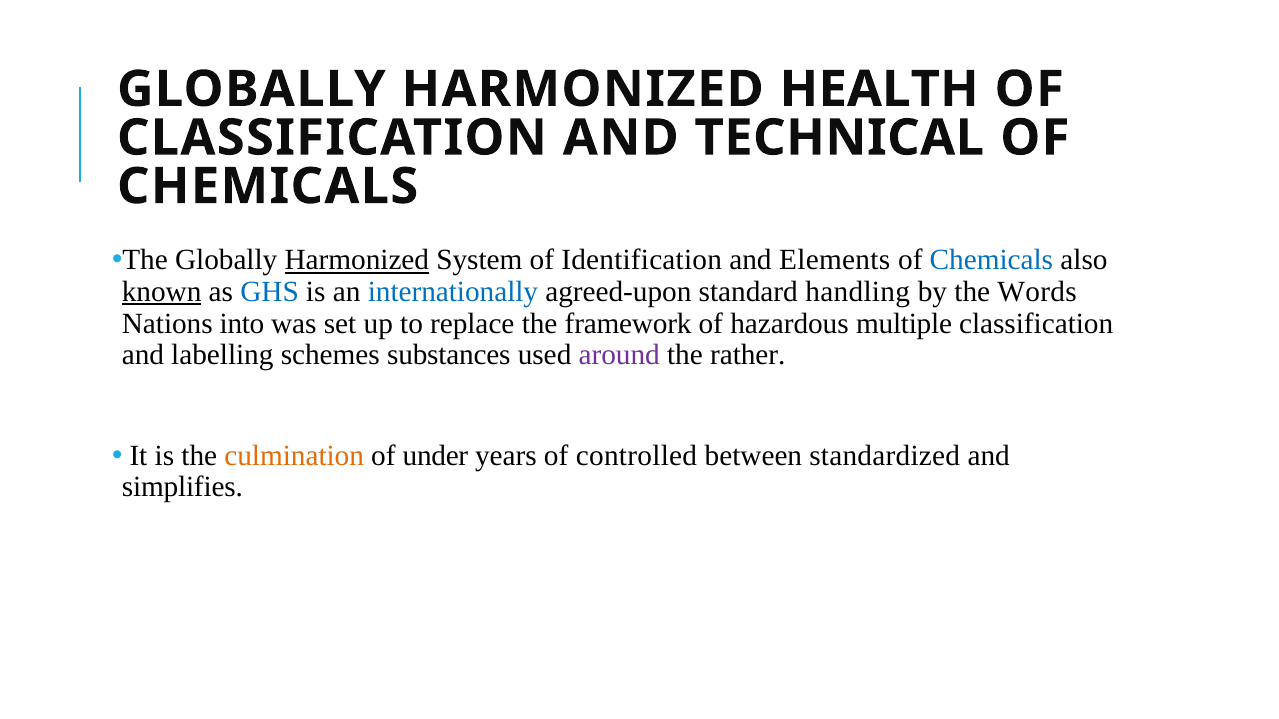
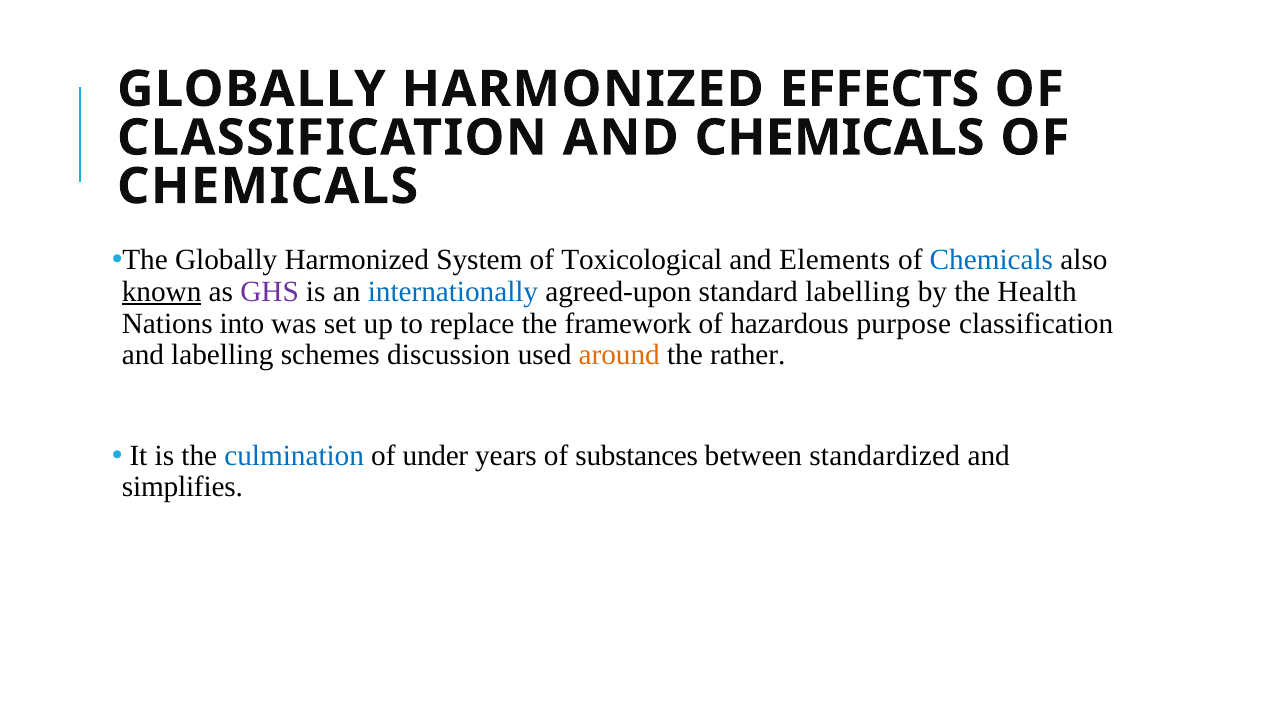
HEALTH: HEALTH -> EFFECTS
AND TECHNICAL: TECHNICAL -> CHEMICALS
Harmonized at (357, 260) underline: present -> none
Identification: Identification -> Toxicological
GHS colour: blue -> purple
standard handling: handling -> labelling
Words: Words -> Health
multiple: multiple -> purpose
substances: substances -> discussion
around colour: purple -> orange
culmination colour: orange -> blue
controlled: controlled -> substances
